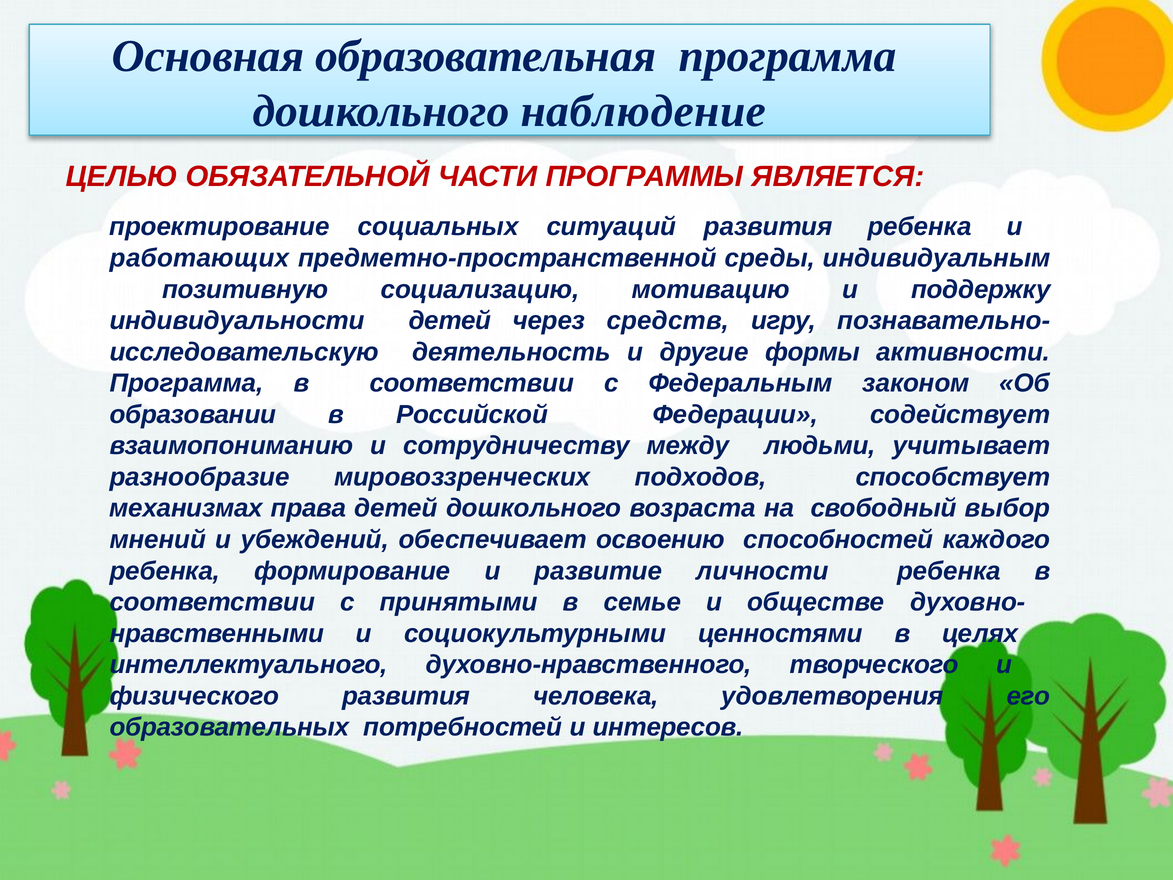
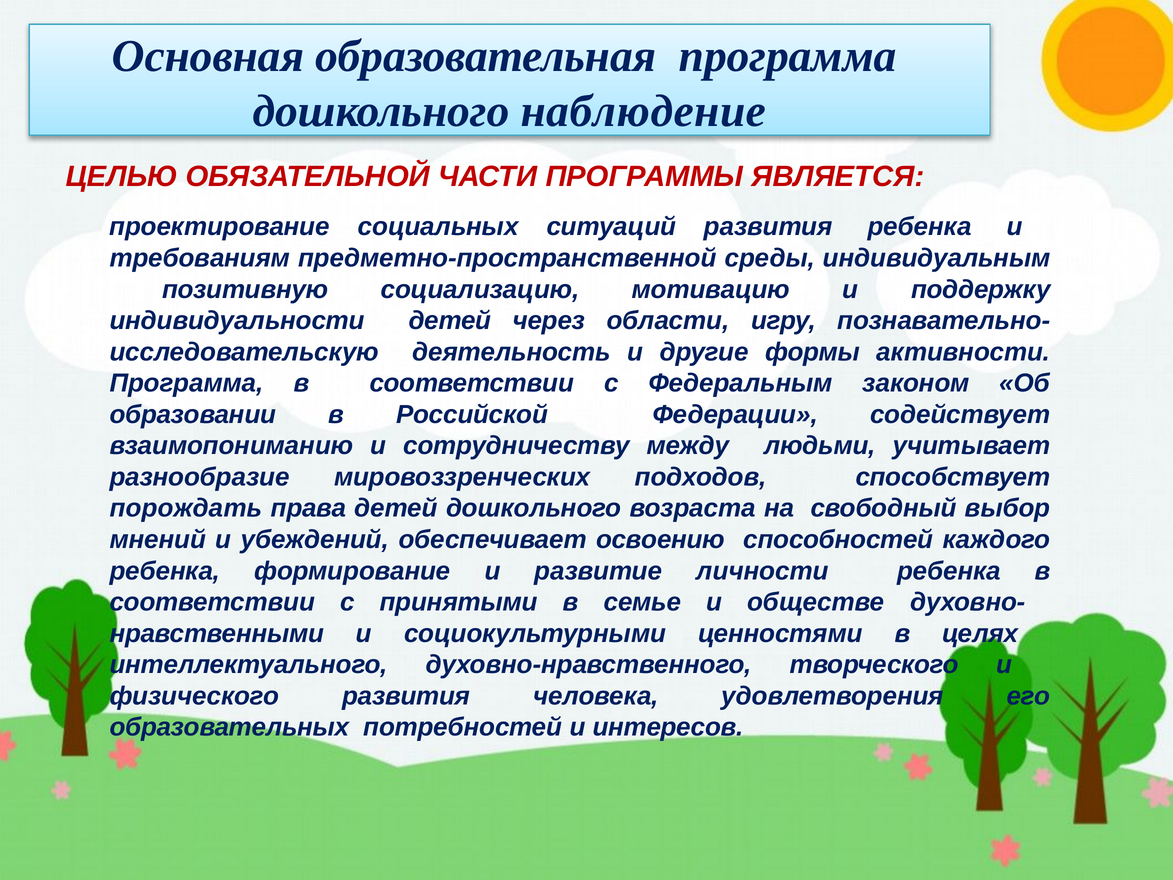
работающих: работающих -> требованиям
средств: средств -> области
механизмах: механизмах -> порождать
